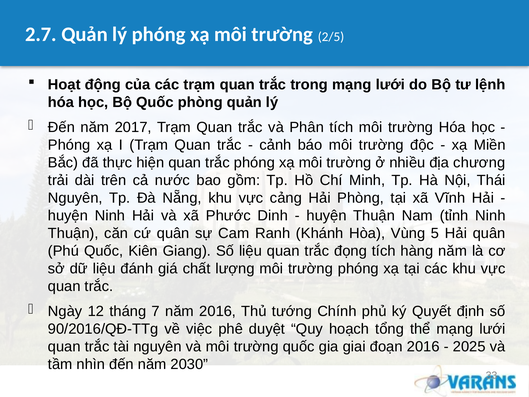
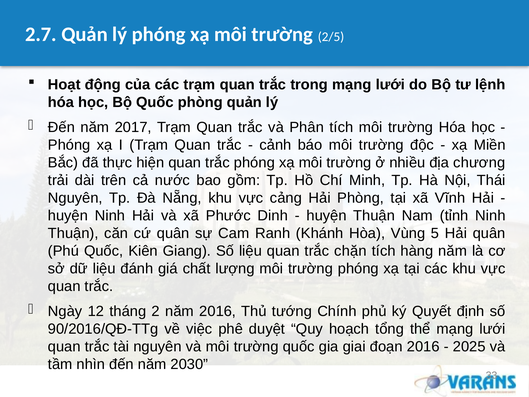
đọng: đọng -> chặn
7: 7 -> 2
